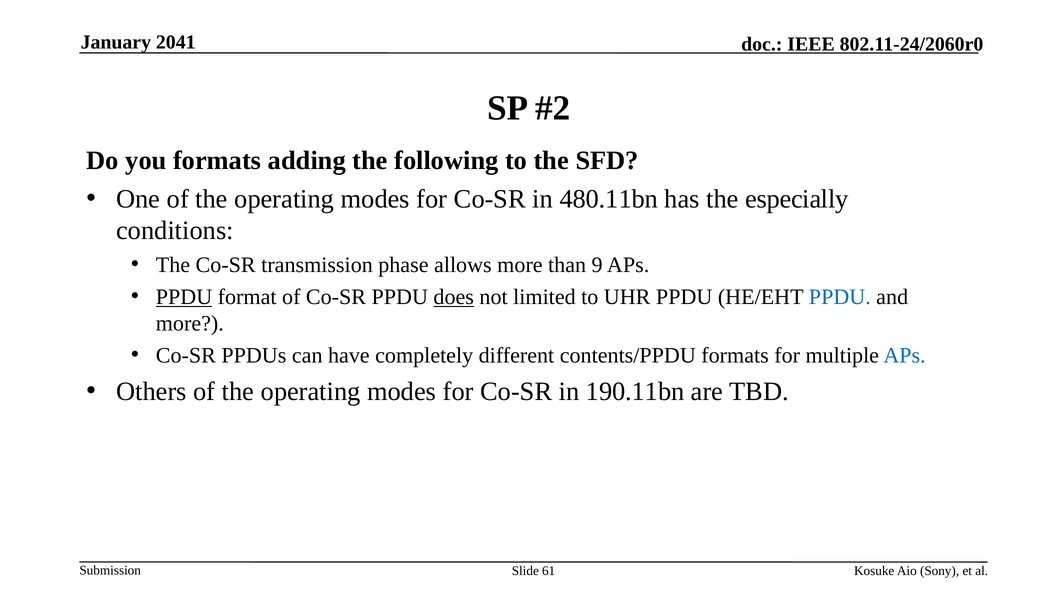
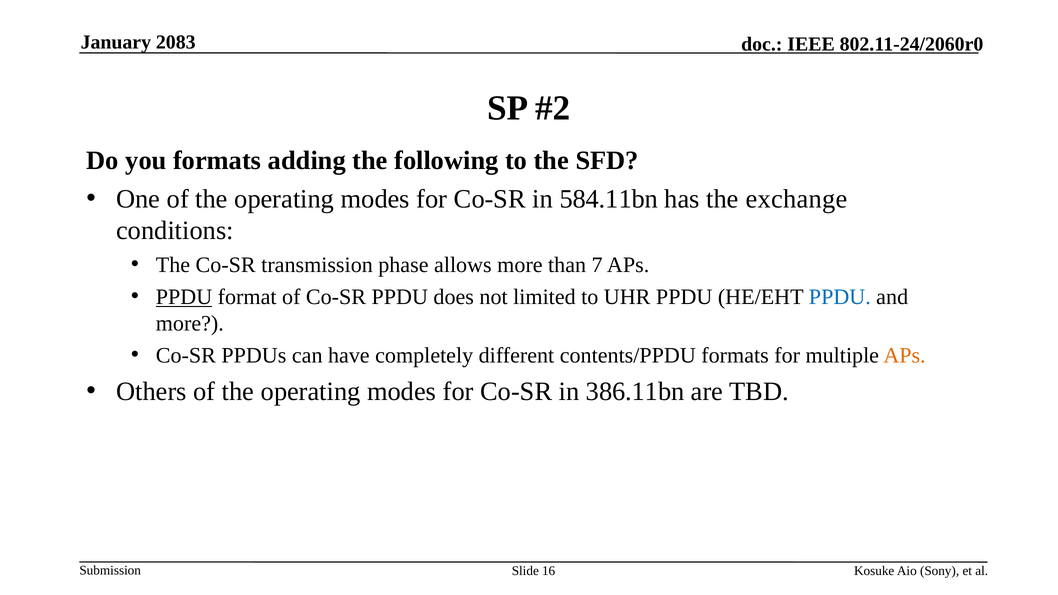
2041: 2041 -> 2083
480.11bn: 480.11bn -> 584.11bn
especially: especially -> exchange
9: 9 -> 7
does underline: present -> none
APs at (905, 355) colour: blue -> orange
190.11bn: 190.11bn -> 386.11bn
61: 61 -> 16
